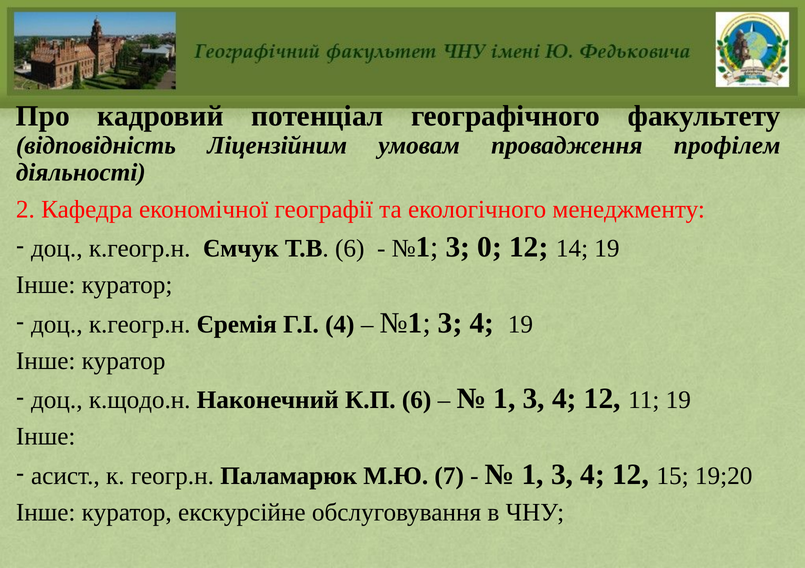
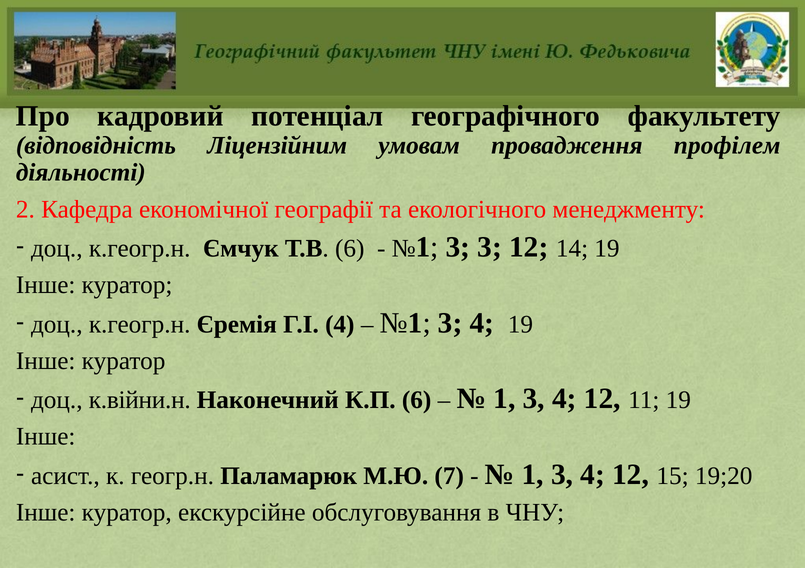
3 0: 0 -> 3
к.щодо.н: к.щодо.н -> к.війни.н
